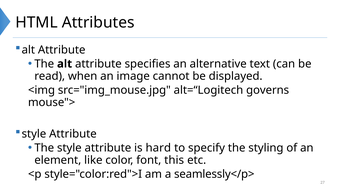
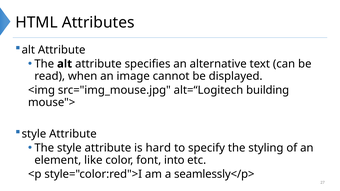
governs: governs -> building
this: this -> into
